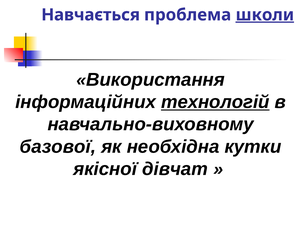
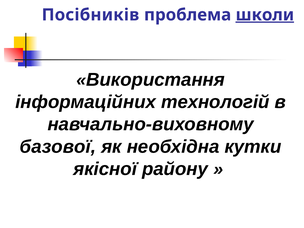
Навчається: Навчається -> Посібників
технологій underline: present -> none
дівчат: дівчат -> району
